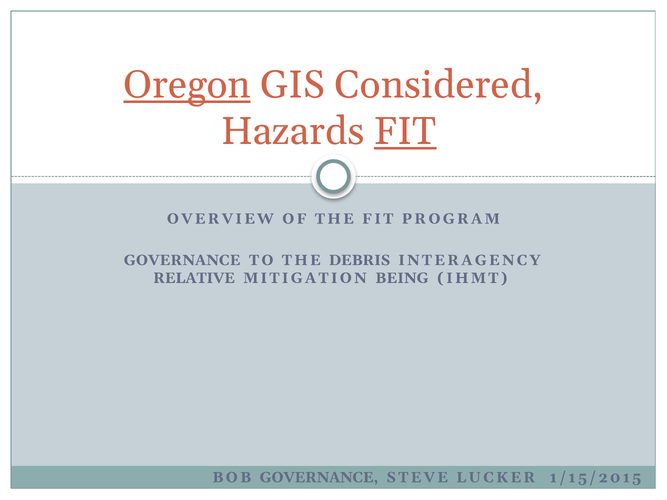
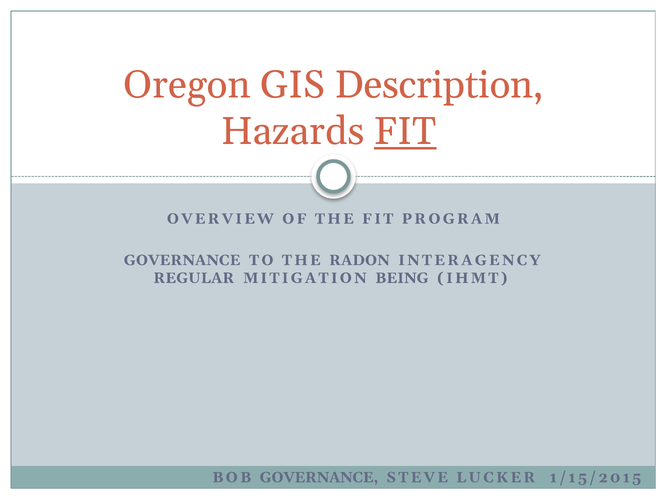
Oregon underline: present -> none
Considered: Considered -> Description
DEBRIS: DEBRIS -> RADON
RELATIVE: RELATIVE -> REGULAR
